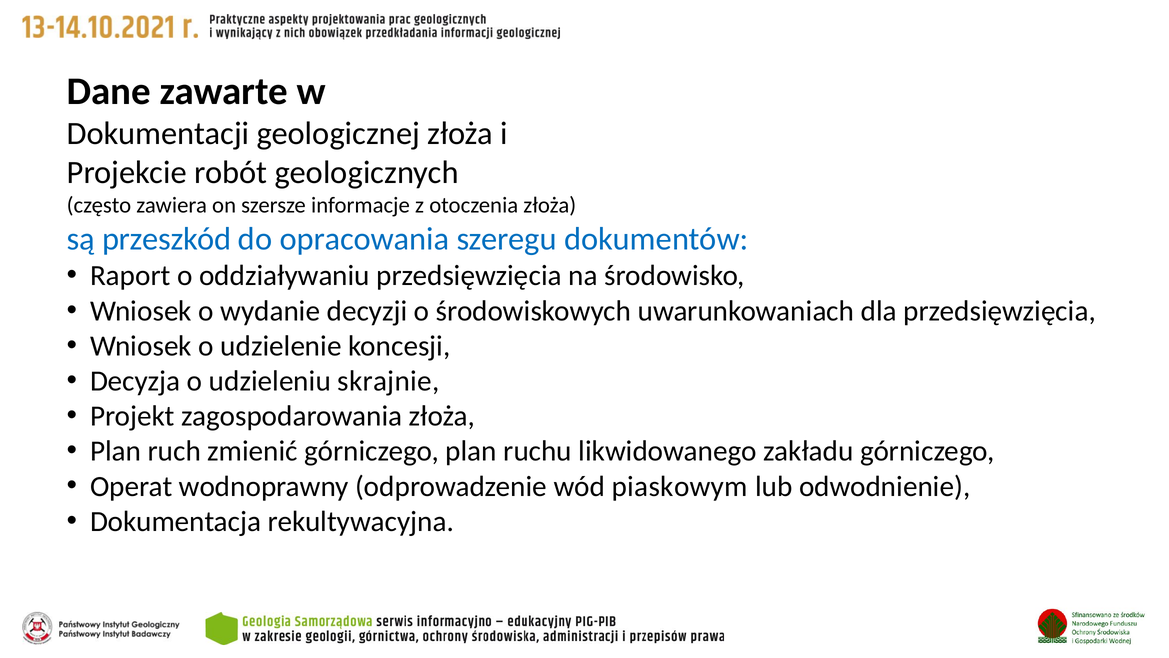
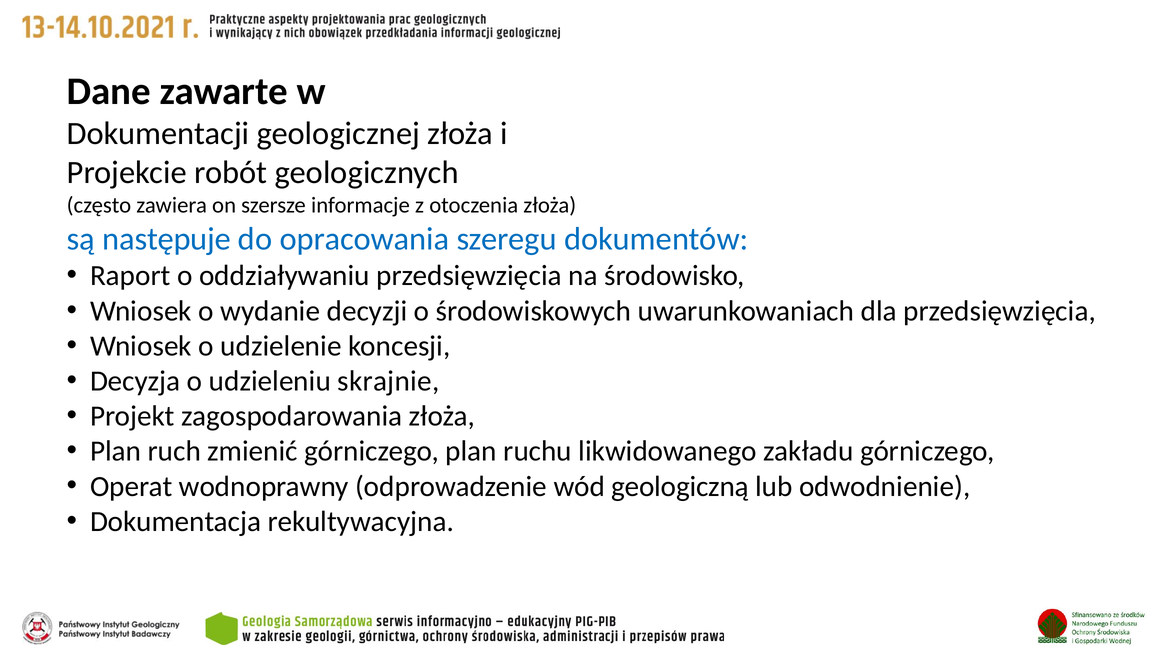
przeszkód: przeszkód -> następuje
piaskowym: piaskowym -> geologiczną
